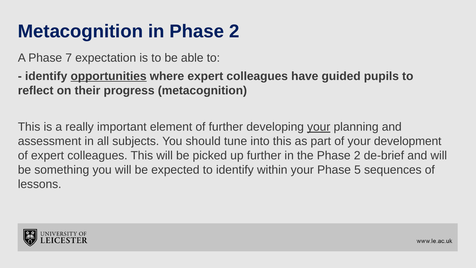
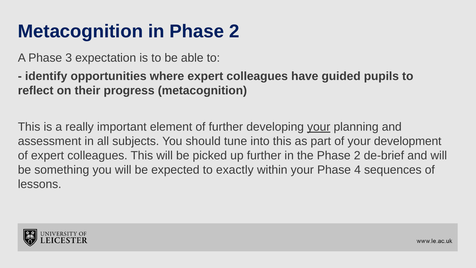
7: 7 -> 3
opportunities underline: present -> none
to identify: identify -> exactly
5: 5 -> 4
